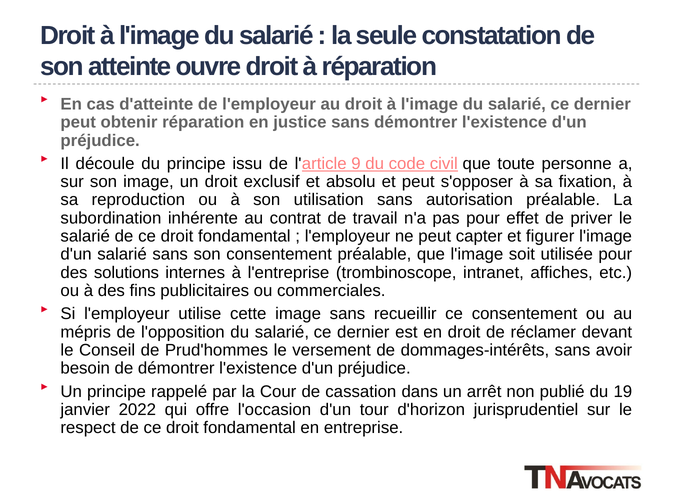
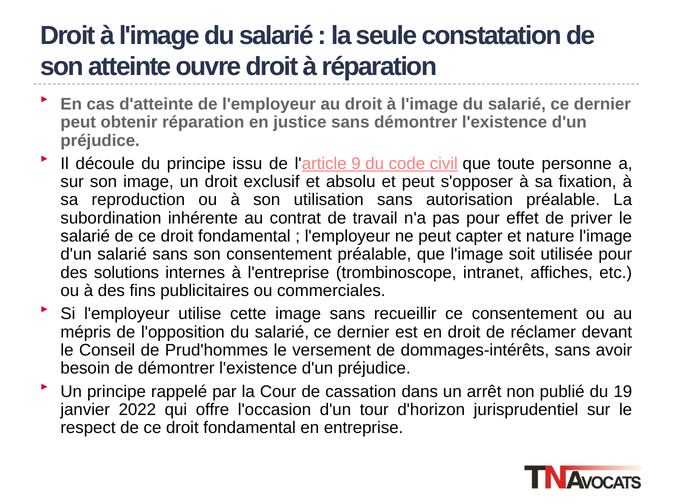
figurer: figurer -> nature
